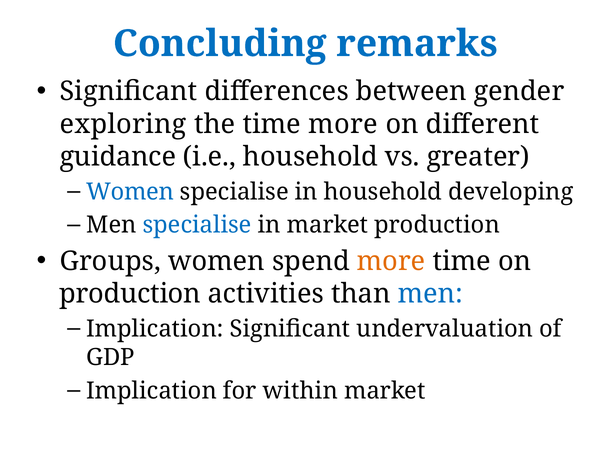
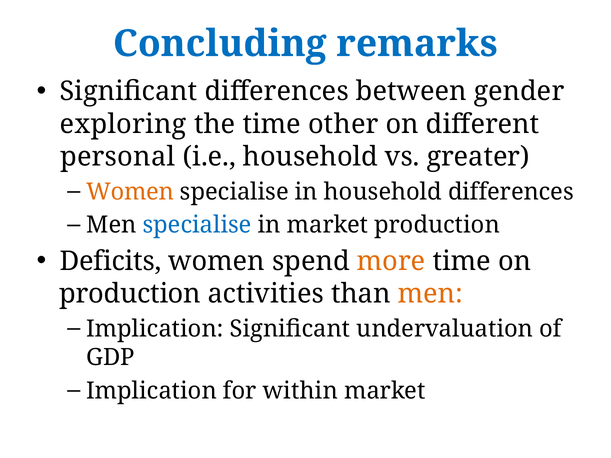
time more: more -> other
guidance: guidance -> personal
Women at (130, 192) colour: blue -> orange
household developing: developing -> differences
Groups: Groups -> Deficits
men at (430, 294) colour: blue -> orange
